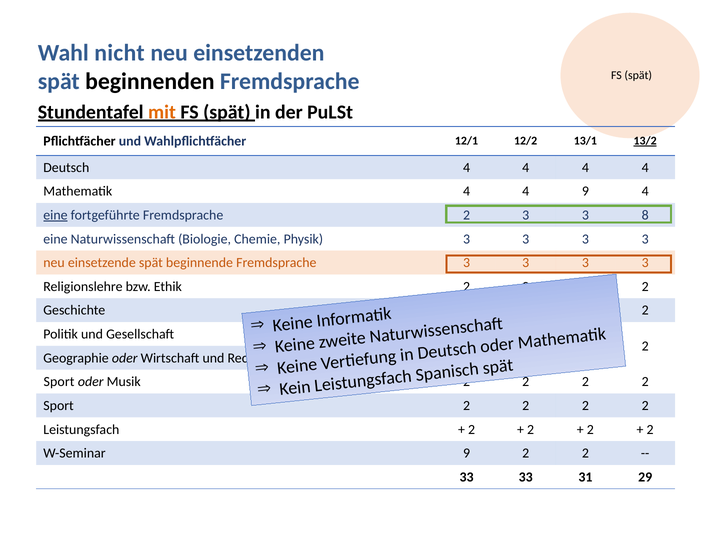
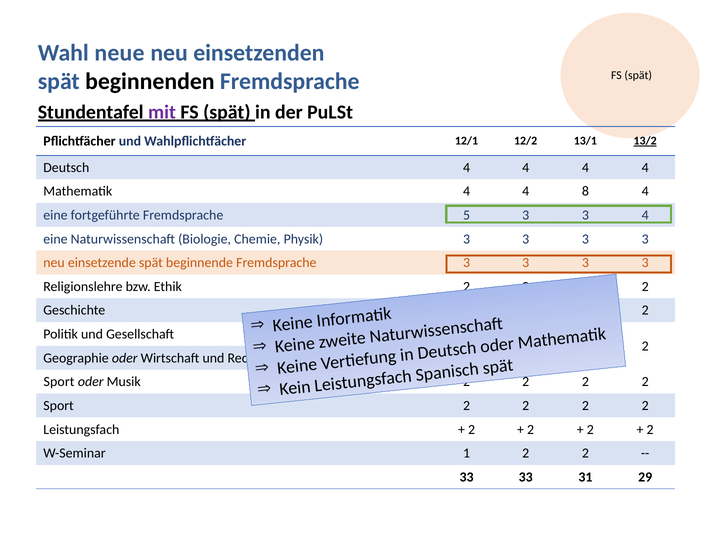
nicht: nicht -> neue
mit colour: orange -> purple
4 9: 9 -> 8
eine at (55, 215) underline: present -> none
Fremdsprache 2: 2 -> 5
3 8: 8 -> 4
W-Seminar 9: 9 -> 1
